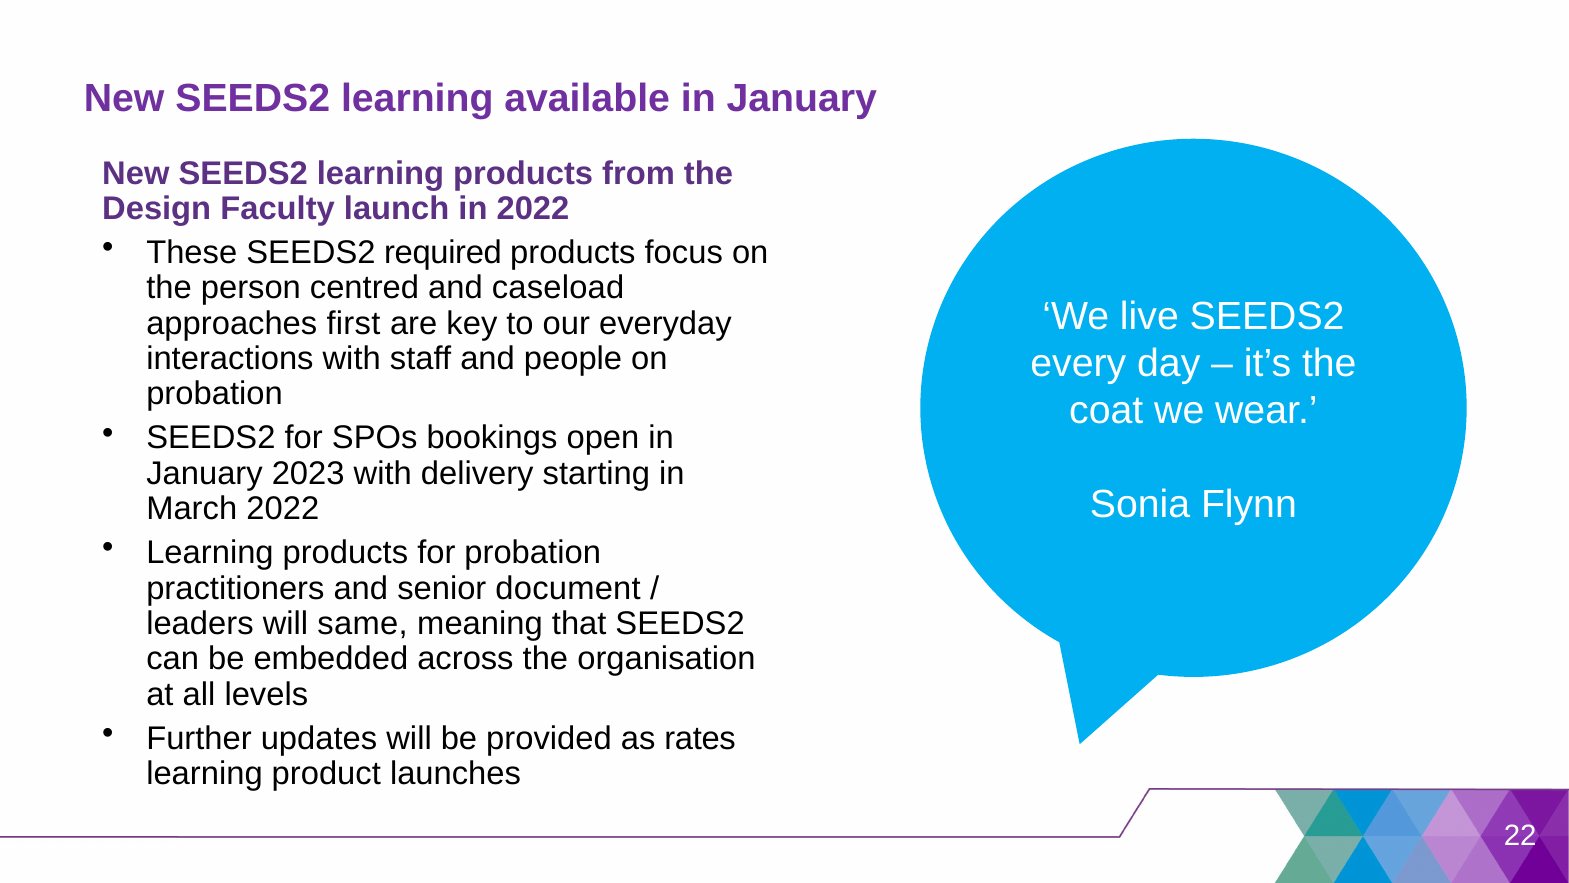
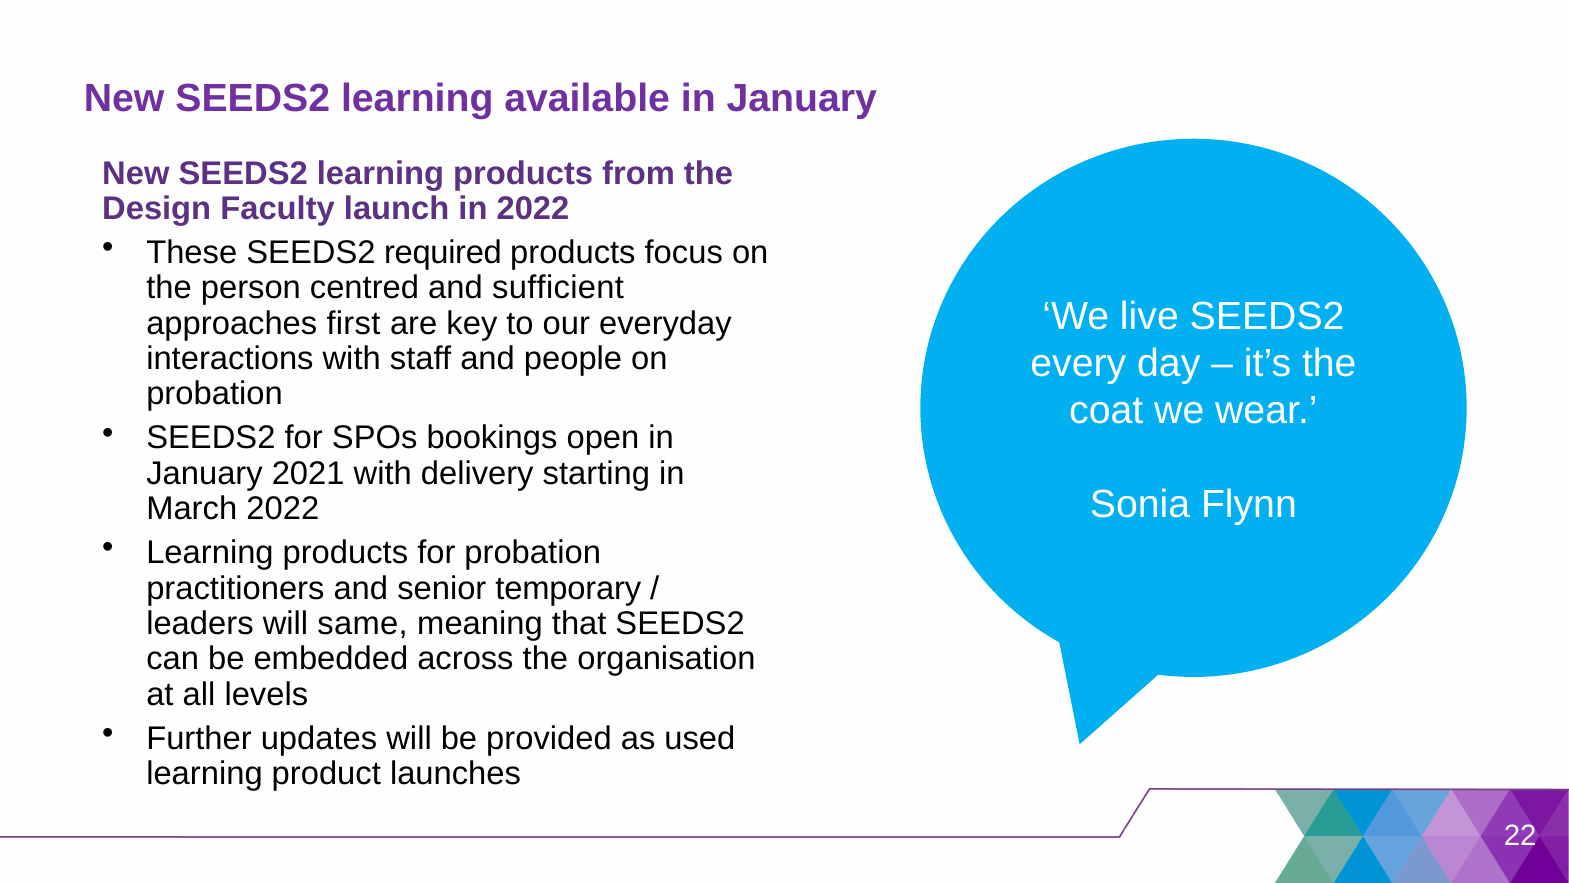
caseload: caseload -> sufficient
2023: 2023 -> 2021
document: document -> temporary
rates: rates -> used
